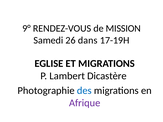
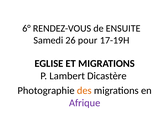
9°: 9° -> 6°
MISSION: MISSION -> ENSUITE
dans: dans -> pour
des colour: blue -> orange
